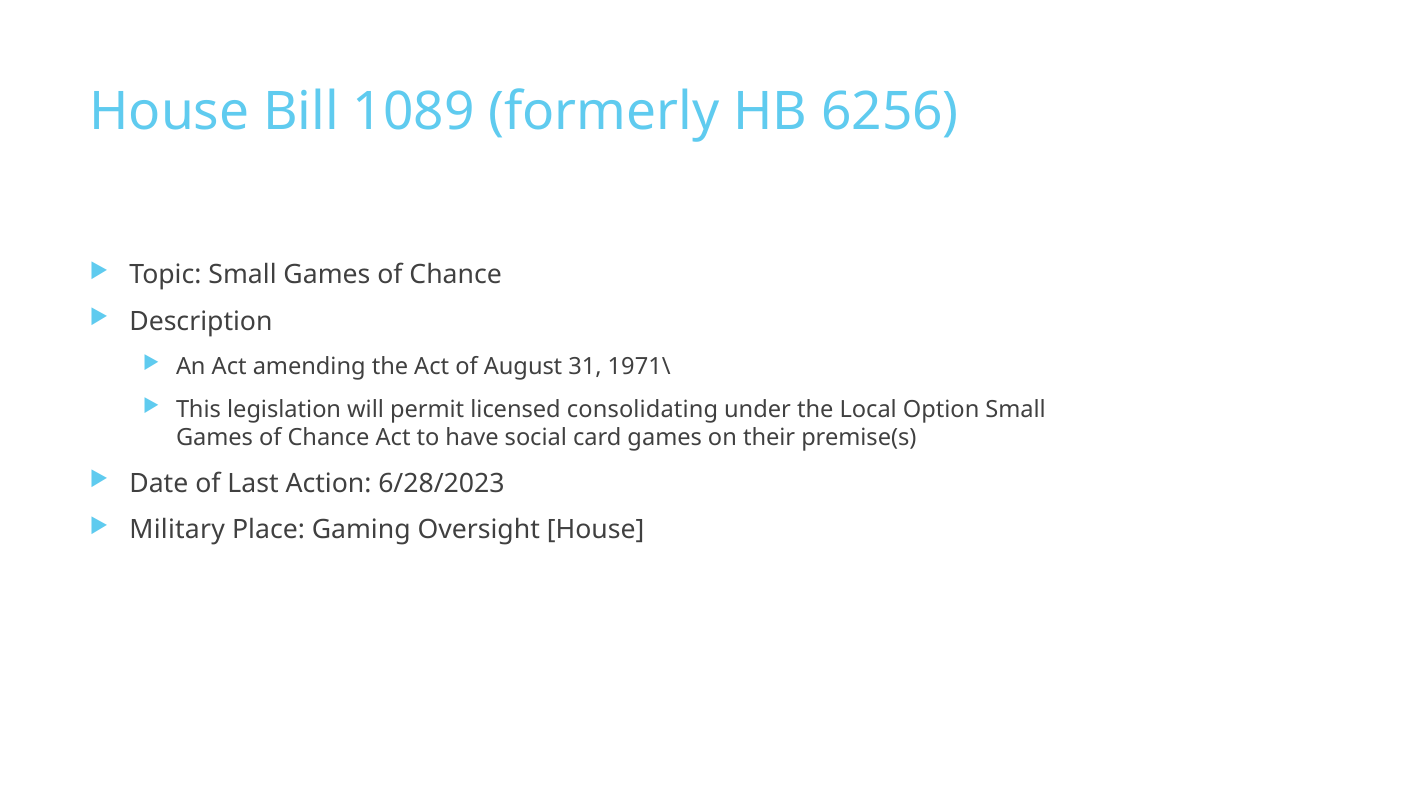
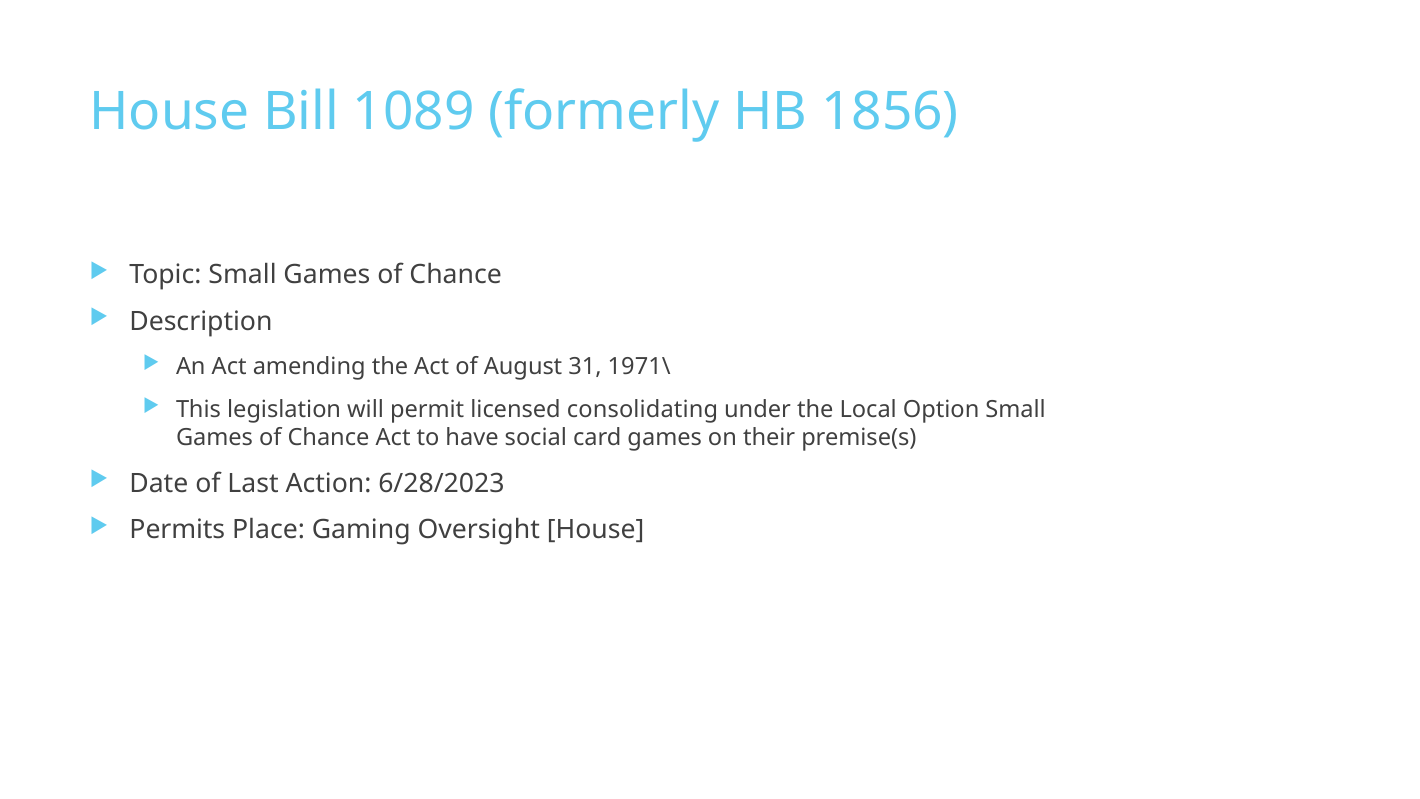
6256: 6256 -> 1856
Military: Military -> Permits
